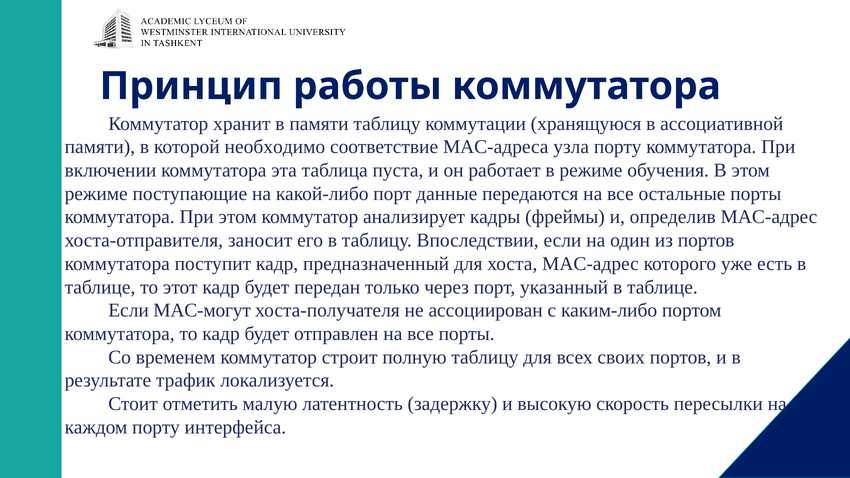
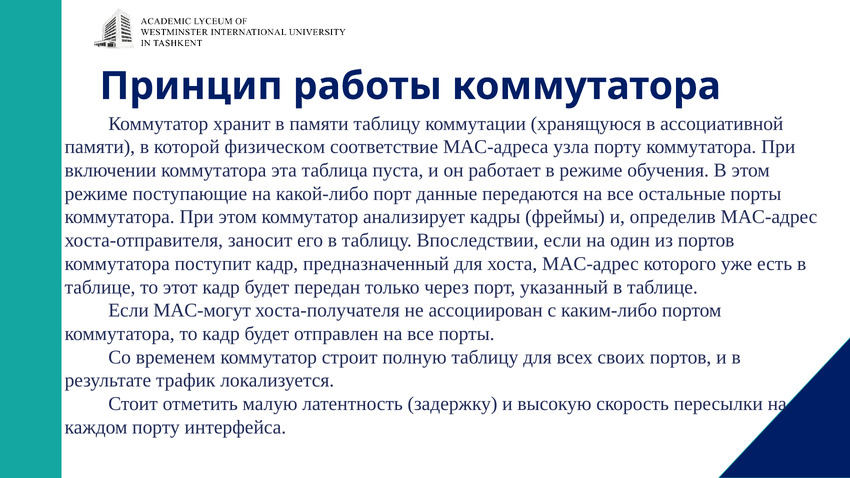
необходимо: необходимо -> физическом
